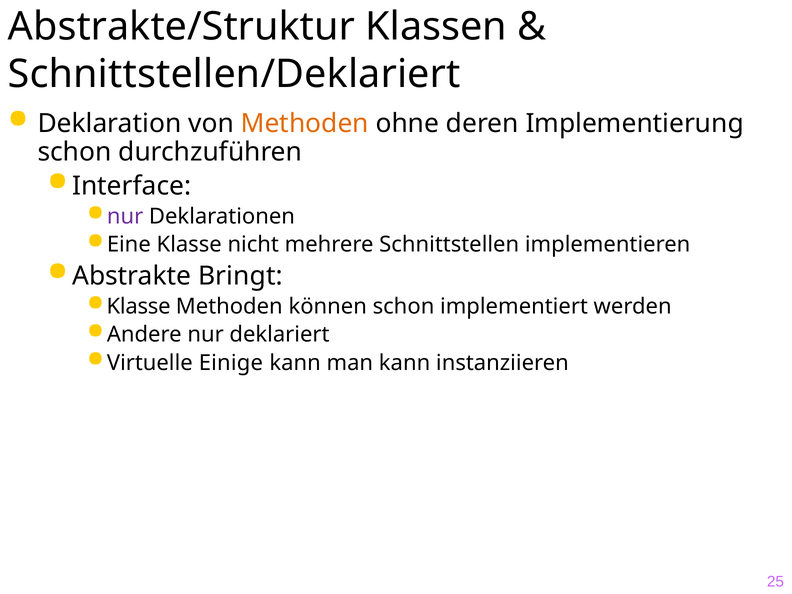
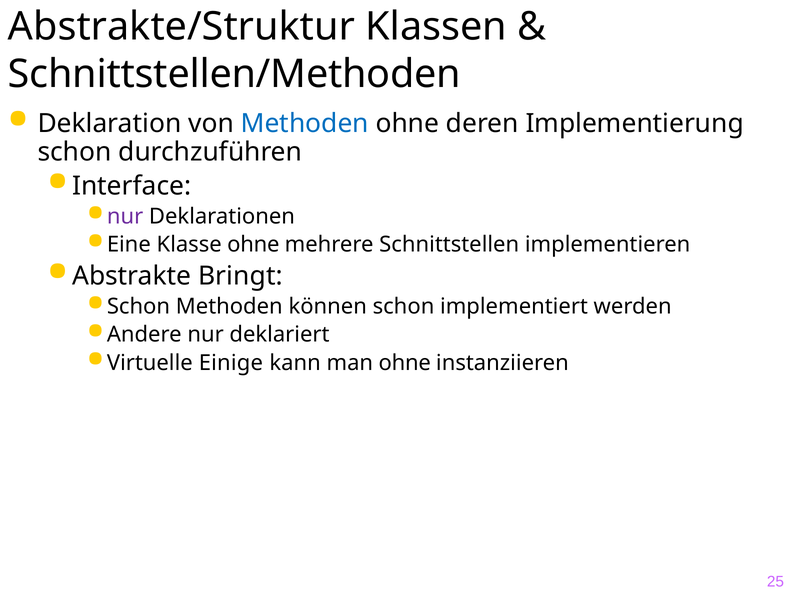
Schnittstellen/Deklariert: Schnittstellen/Deklariert -> Schnittstellen/Methoden
Methoden at (305, 124) colour: orange -> blue
Klasse nicht: nicht -> ohne
Klasse at (139, 307): Klasse -> Schon
man kann: kann -> ohne
